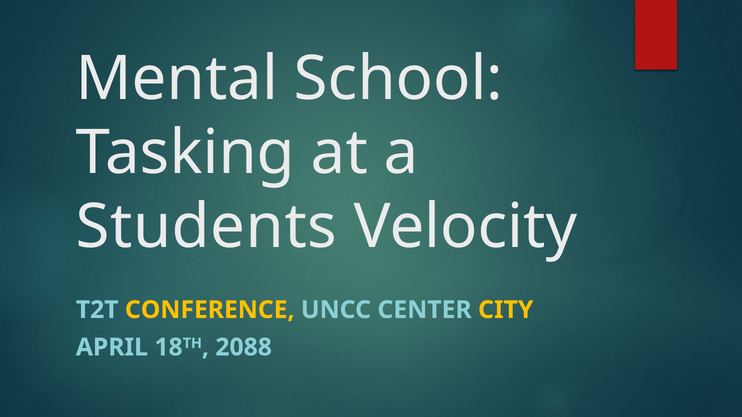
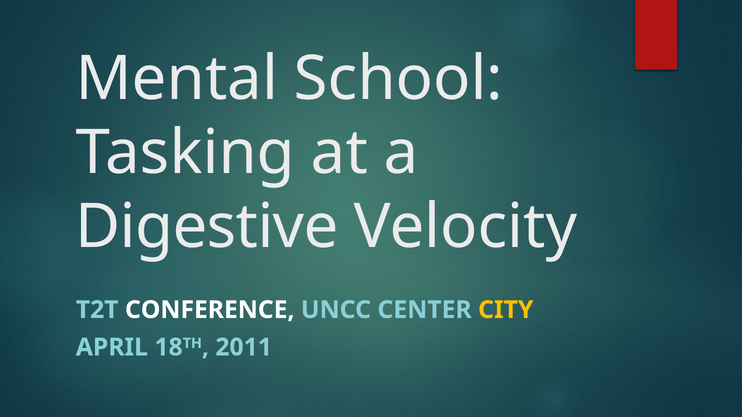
Students: Students -> Digestive
CONFERENCE colour: yellow -> white
2088: 2088 -> 2011
